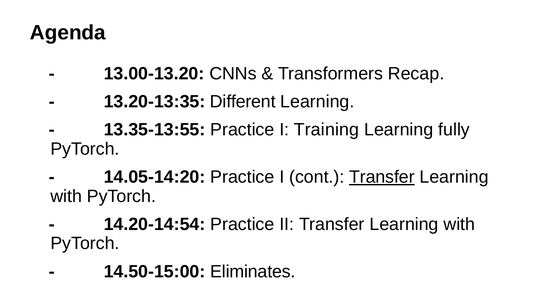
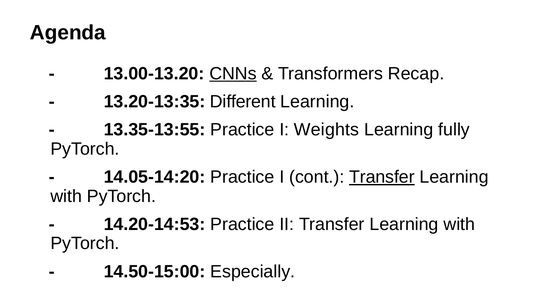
CNNs underline: none -> present
Training: Training -> Weights
14.20-14:54: 14.20-14:54 -> 14.20-14:53
Eliminates: Eliminates -> Especially
